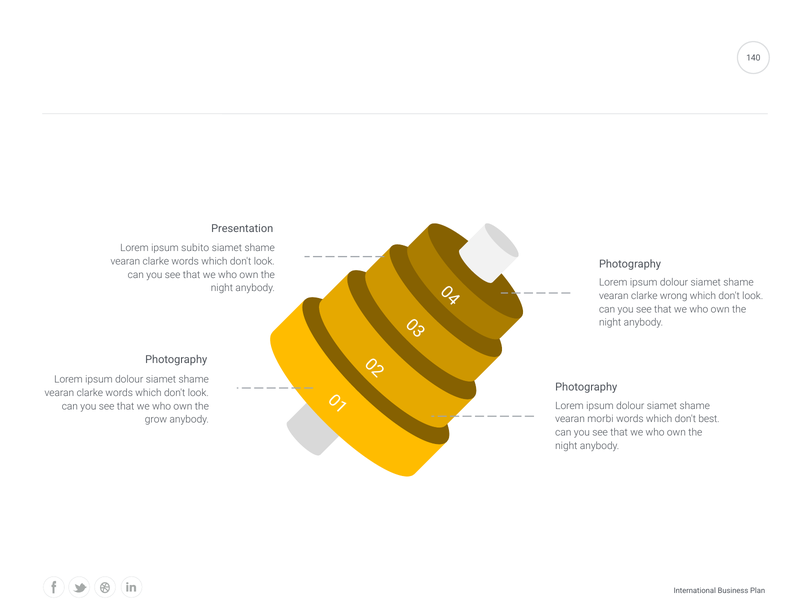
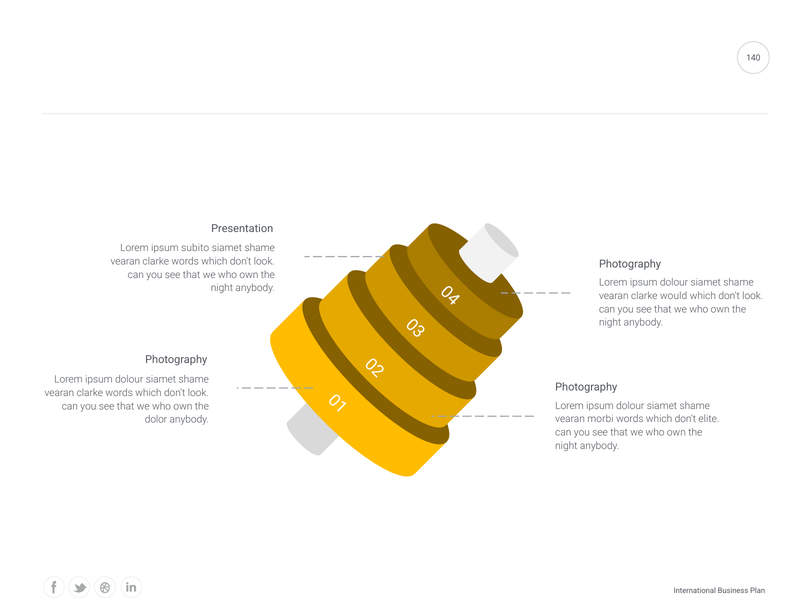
wrong: wrong -> would
best: best -> elite
grow: grow -> dolor
